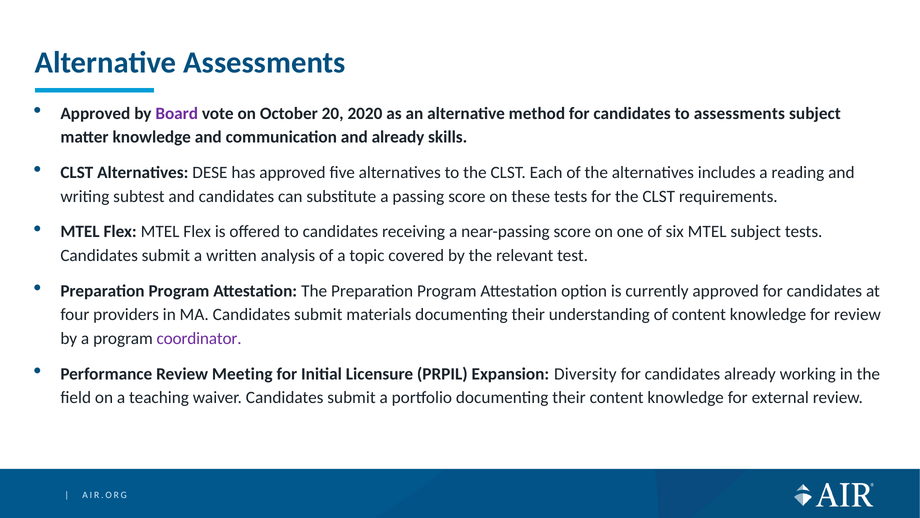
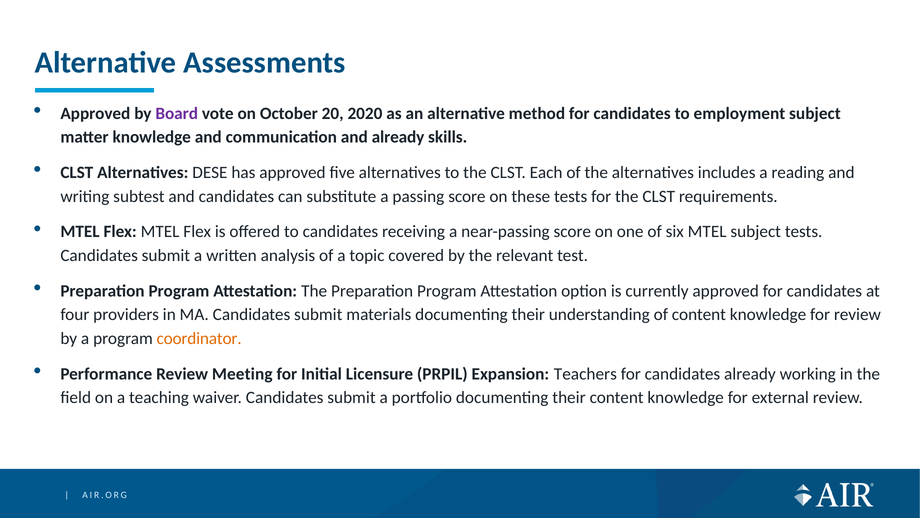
to assessments: assessments -> employment
coordinator colour: purple -> orange
Diversity: Diversity -> Teachers
